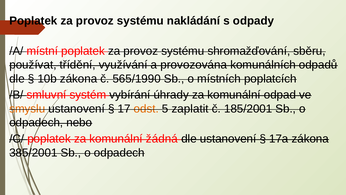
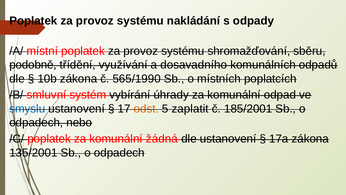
používat: používat -> podobně
provozována: provozována -> dosavadního
smyslu colour: orange -> blue
385/2001: 385/2001 -> 135/2001
